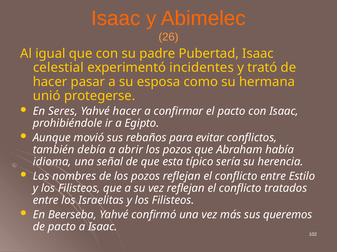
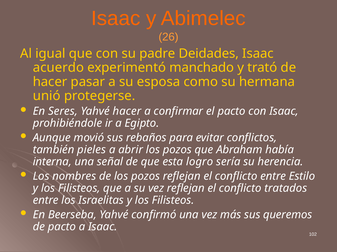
Pubertad: Pubertad -> Deidades
celestial: celestial -> acuerdo
incidentes: incidentes -> manchado
debía: debía -> pieles
idioma: idioma -> interna
típico: típico -> logro
